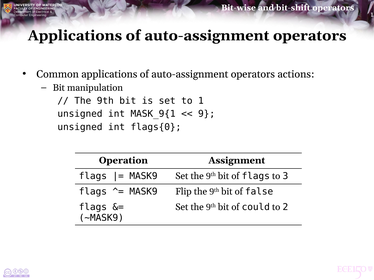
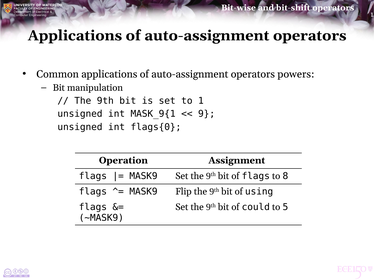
actions: actions -> powers
3: 3 -> 8
false: false -> using
2: 2 -> 5
